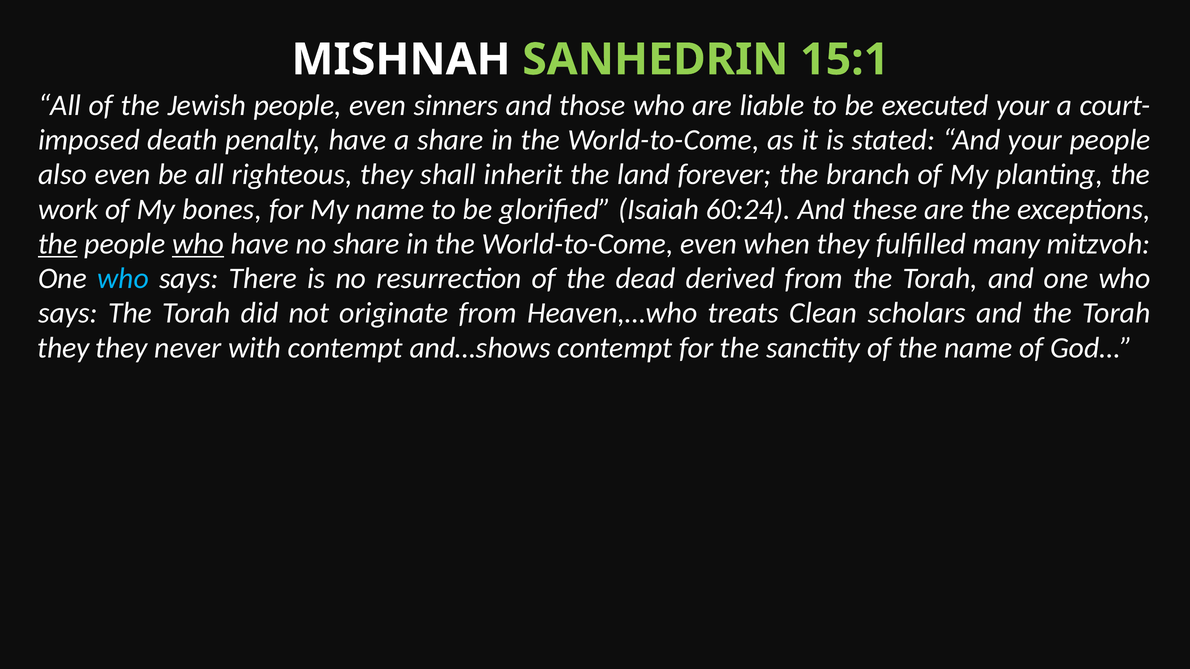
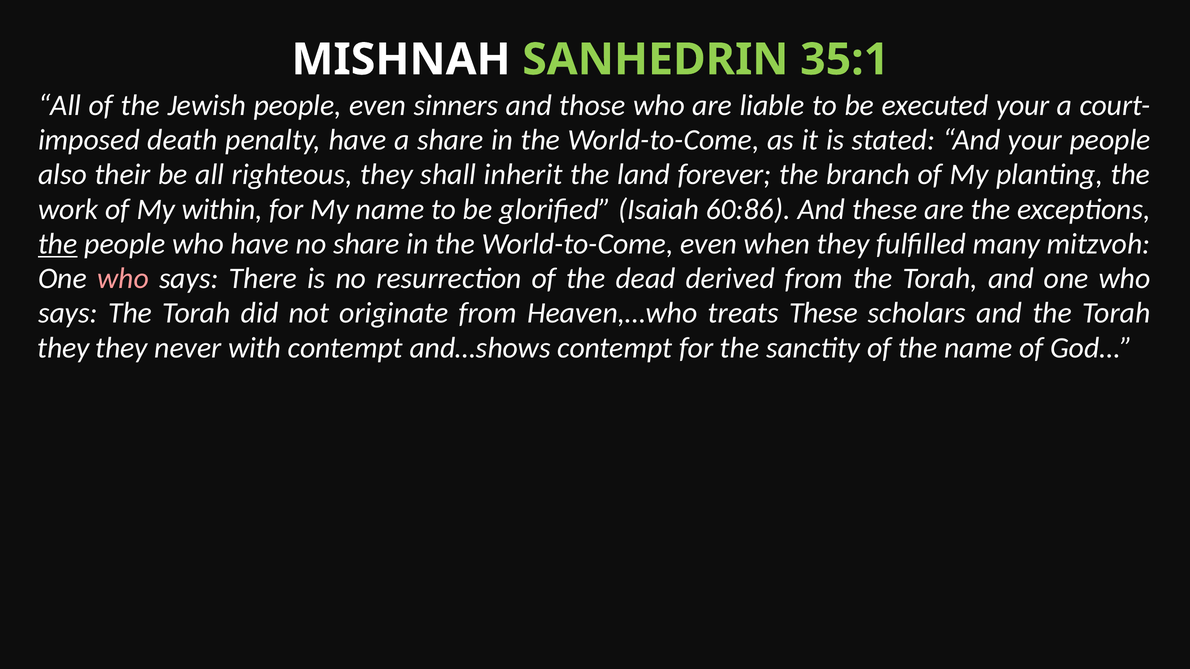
15:1: 15:1 -> 35:1
also even: even -> their
bones: bones -> within
60:24: 60:24 -> 60:86
who at (198, 244) underline: present -> none
who at (123, 279) colour: light blue -> pink
treats Clean: Clean -> These
